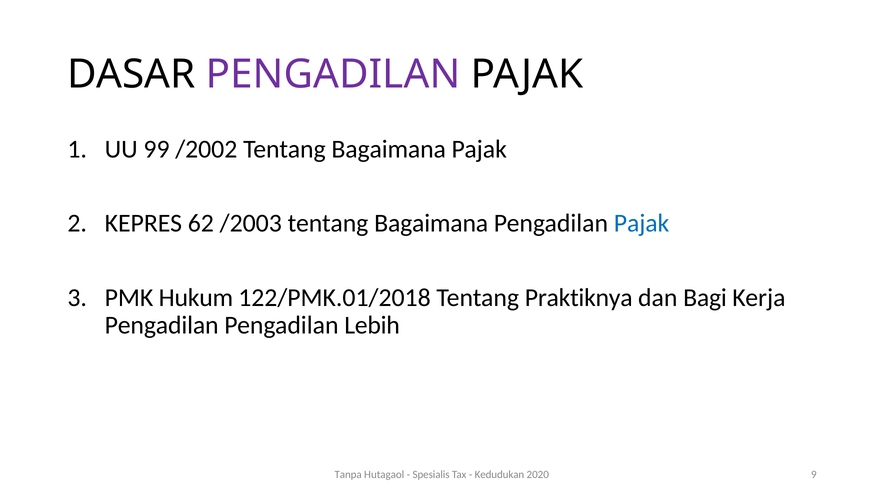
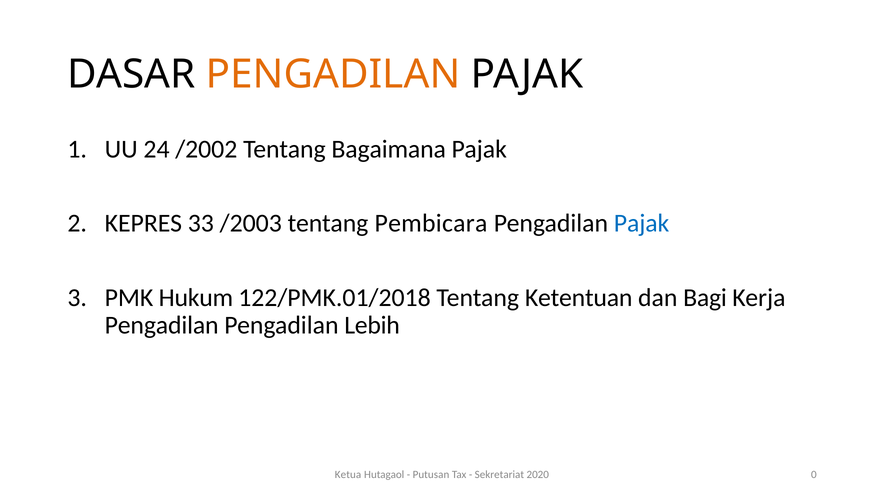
PENGADILAN at (333, 74) colour: purple -> orange
99: 99 -> 24
62: 62 -> 33
/2003 tentang Bagaimana: Bagaimana -> Pembicara
Praktiknya: Praktiknya -> Ketentuan
Tanpa: Tanpa -> Ketua
Spesialis: Spesialis -> Putusan
Kedudukan: Kedudukan -> Sekretariat
9: 9 -> 0
